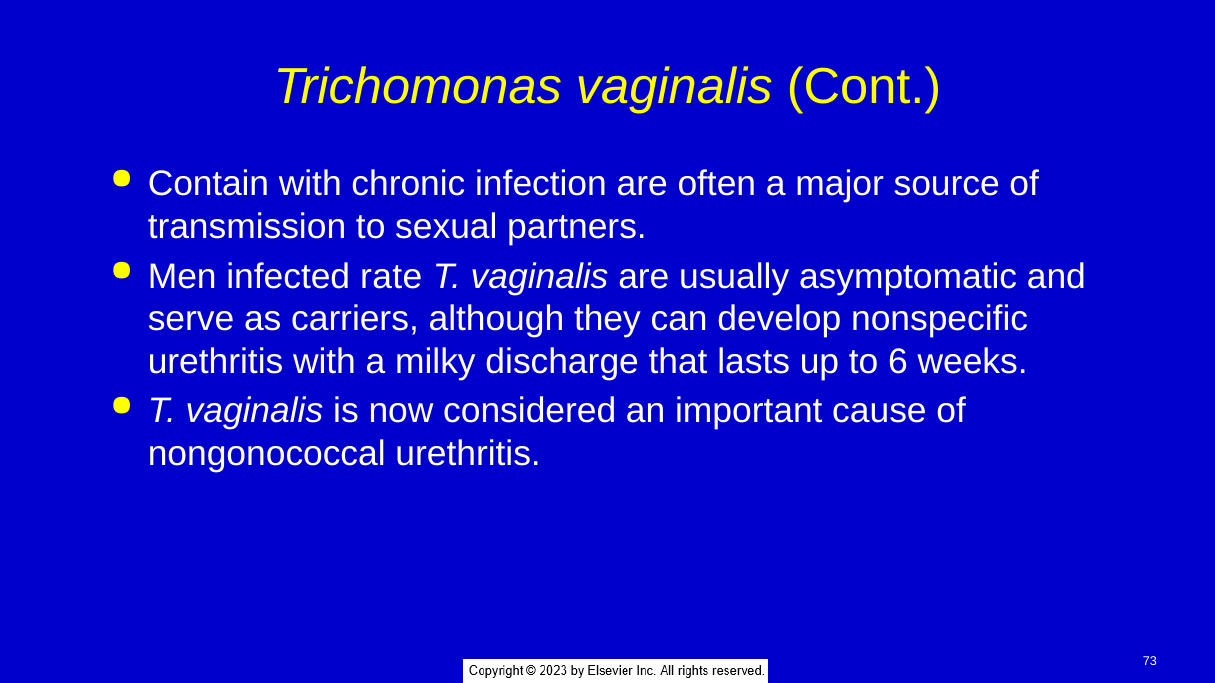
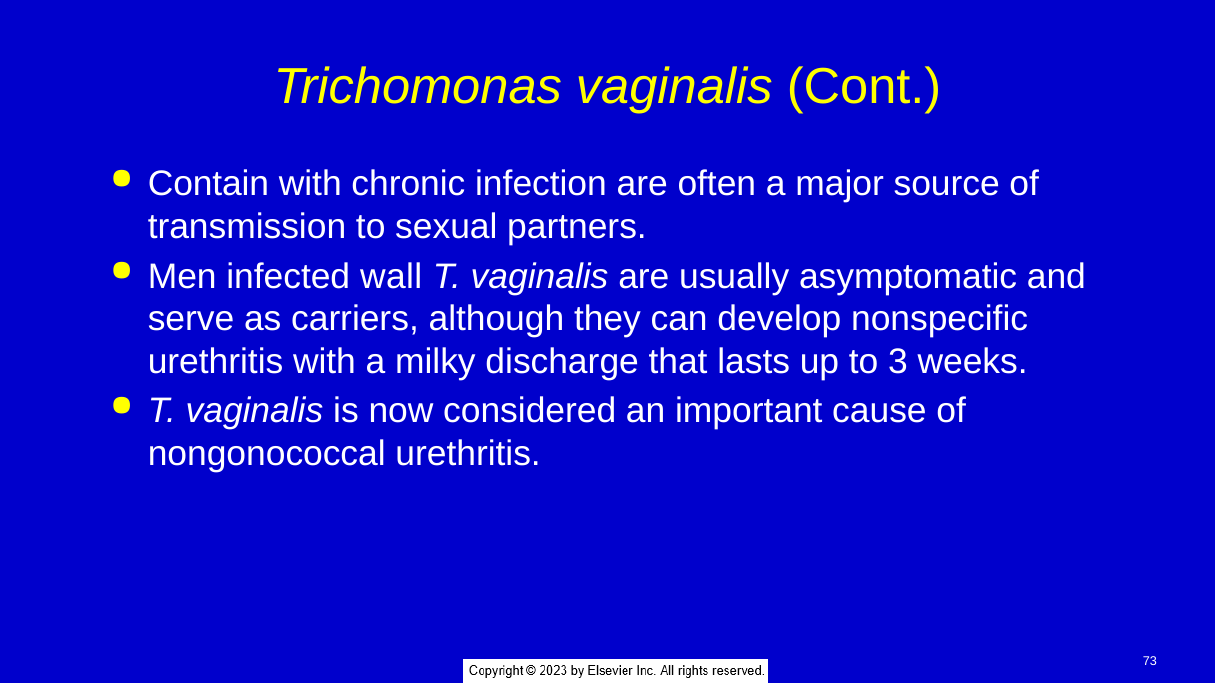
rate: rate -> wall
6: 6 -> 3
